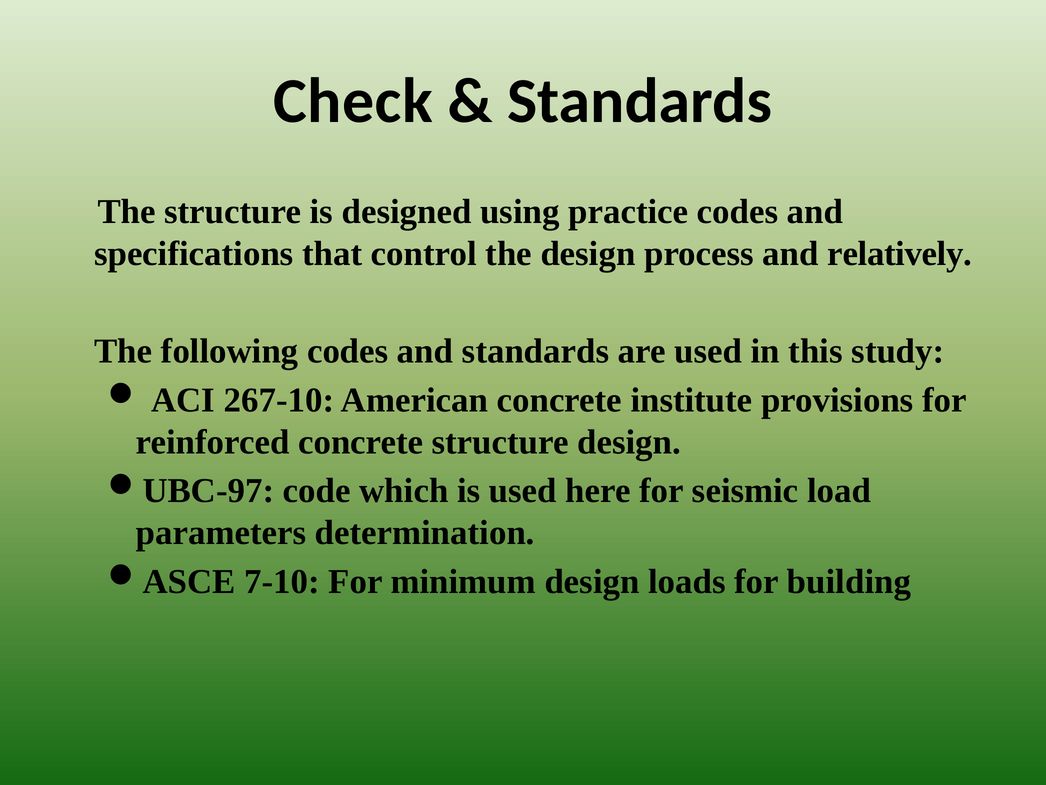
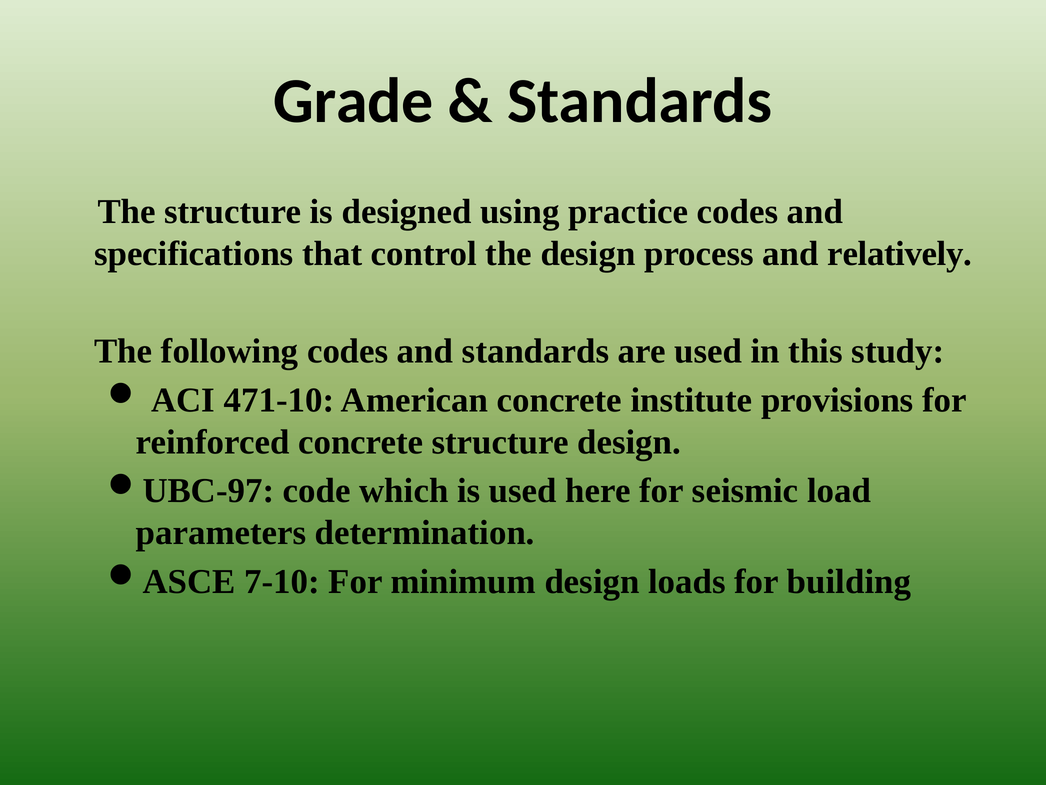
Check: Check -> Grade
267-10: 267-10 -> 471-10
